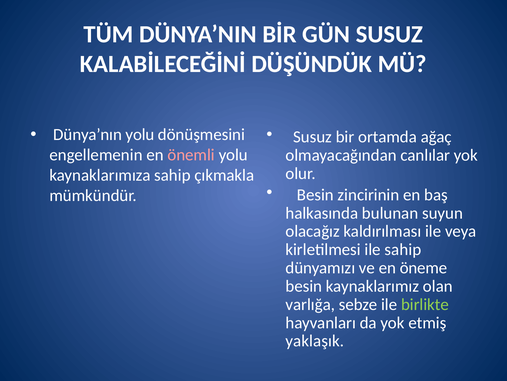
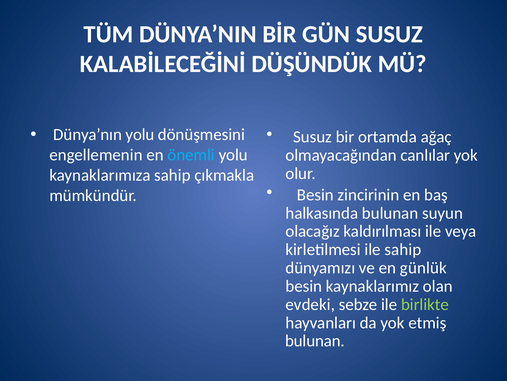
önemli colour: pink -> light blue
öneme: öneme -> günlük
varlığa: varlığa -> evdeki
yaklaşık at (315, 340): yaklaşık -> bulunan
